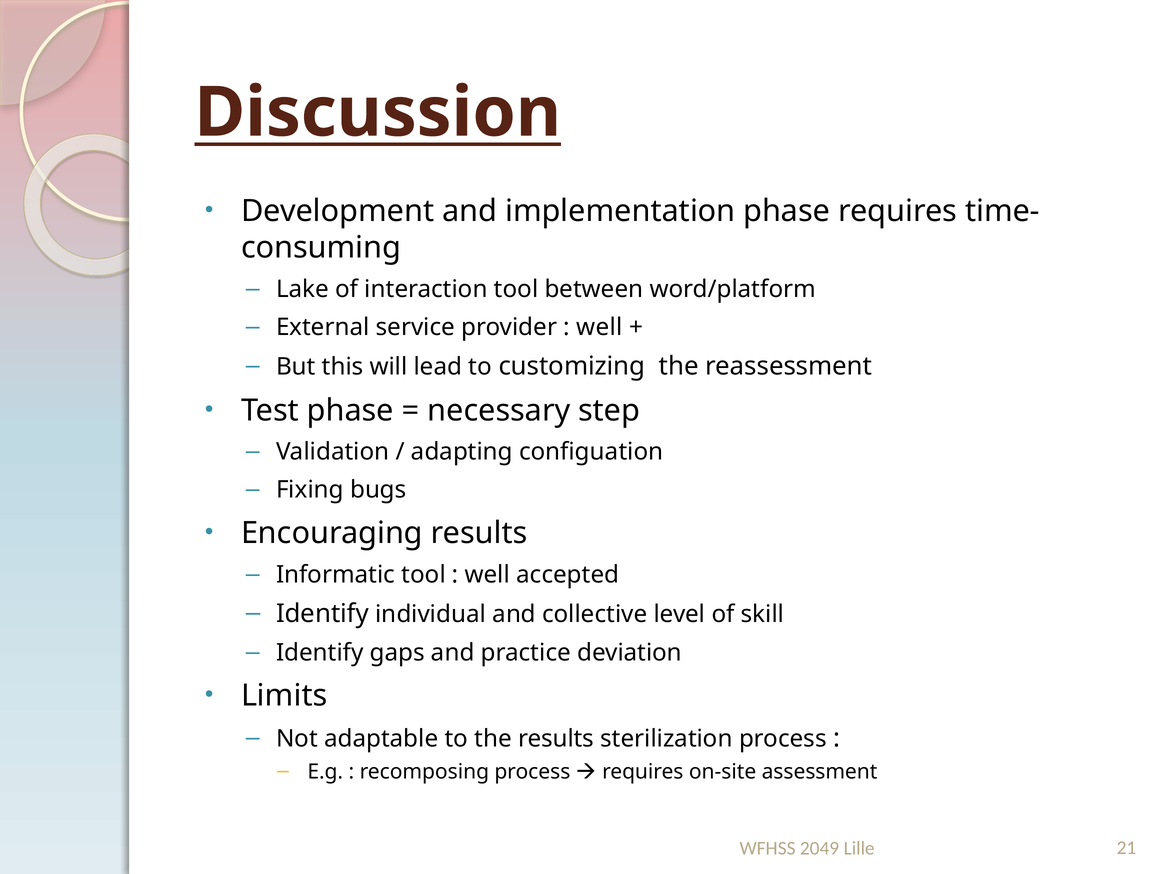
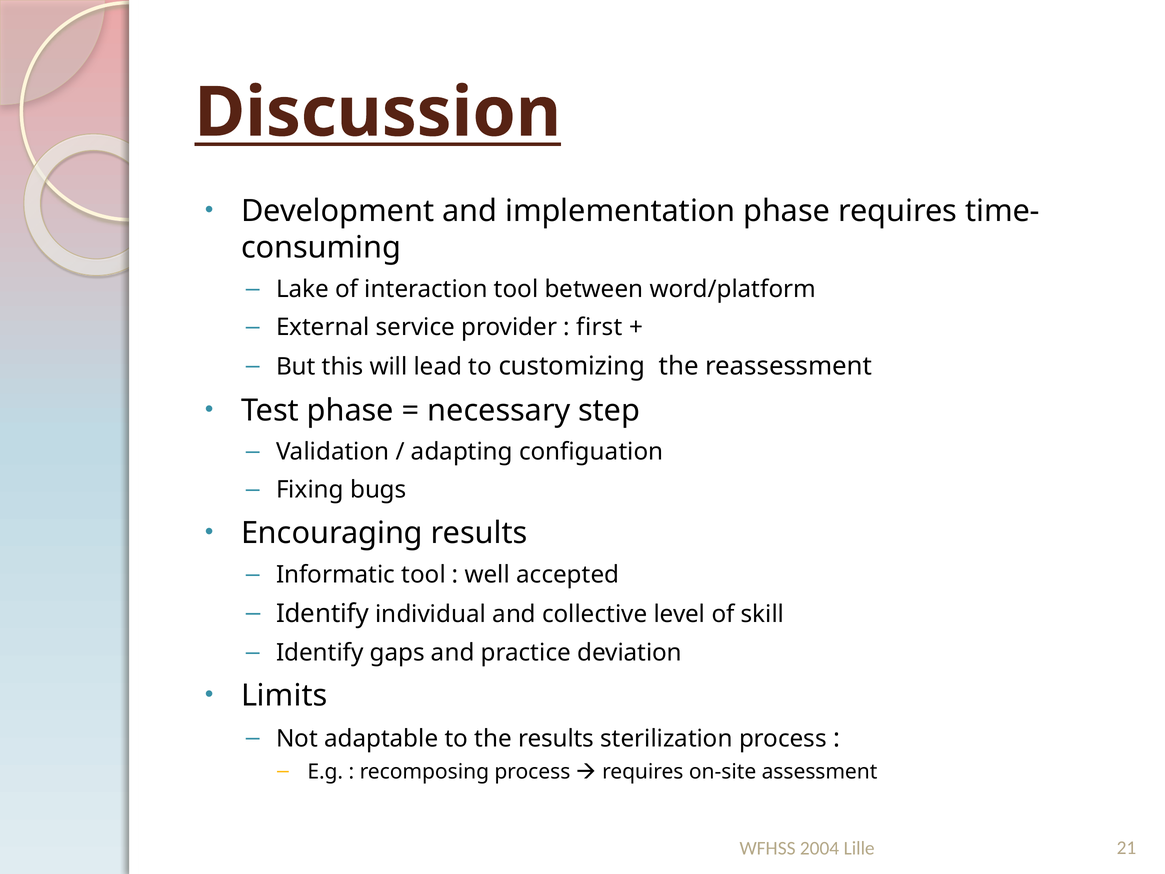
well at (599, 327): well -> first
2049: 2049 -> 2004
